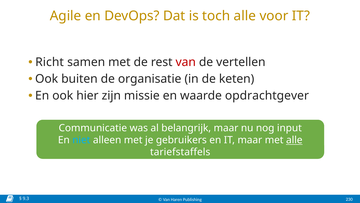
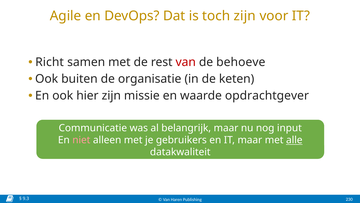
toch alle: alle -> zijn
vertellen: vertellen -> behoeve
niet colour: light blue -> pink
tariefstaffels: tariefstaffels -> datakwaliteit
